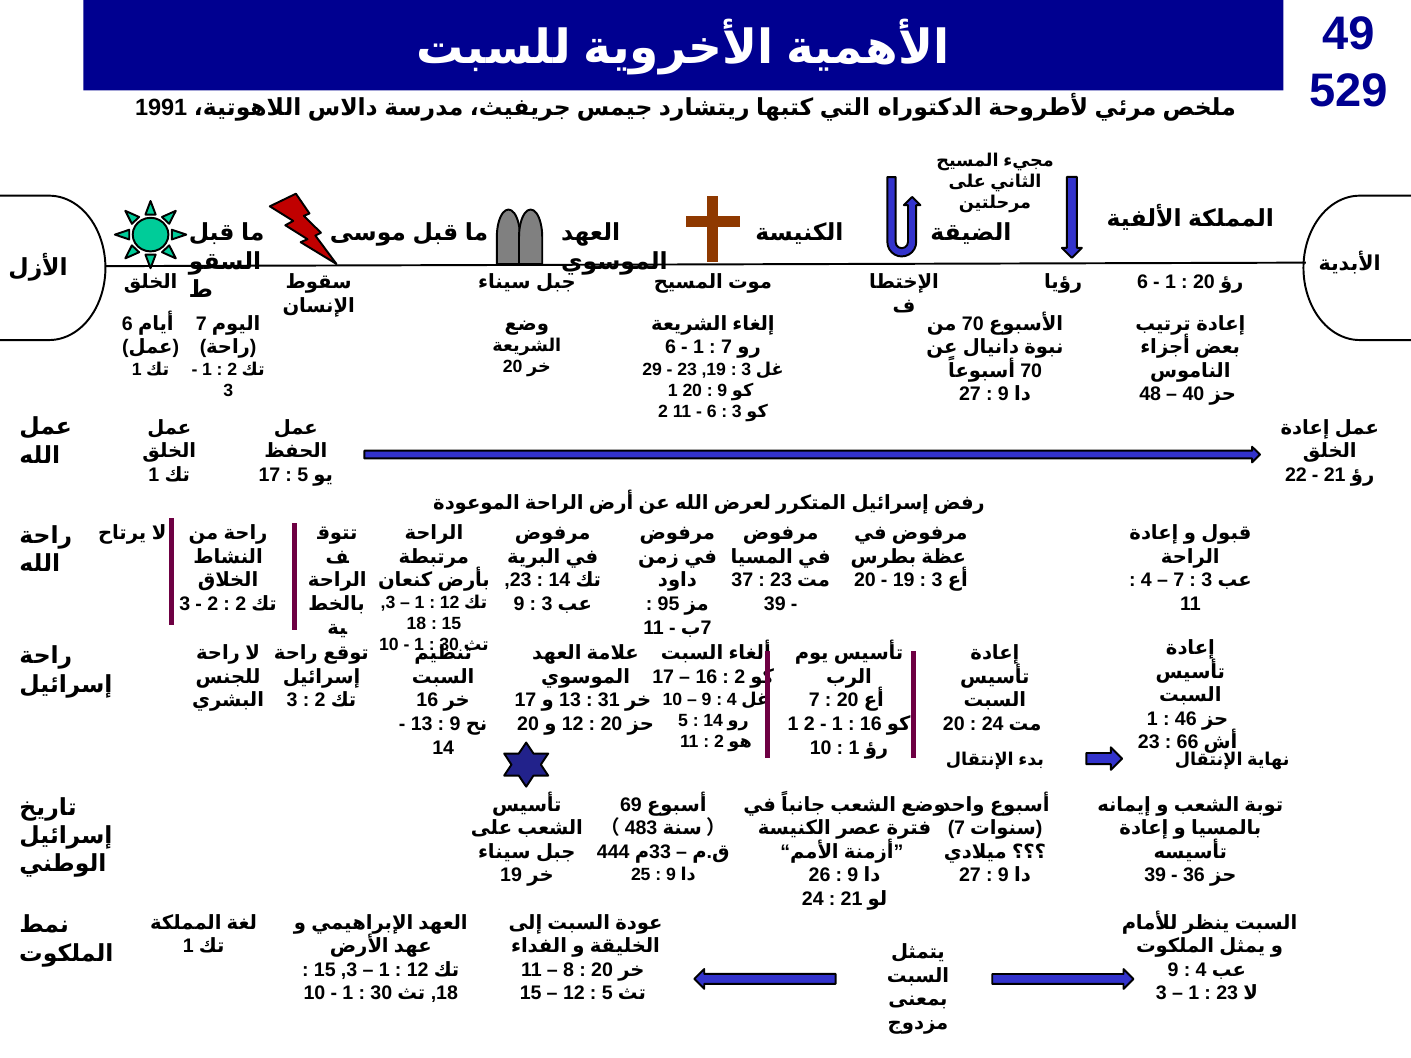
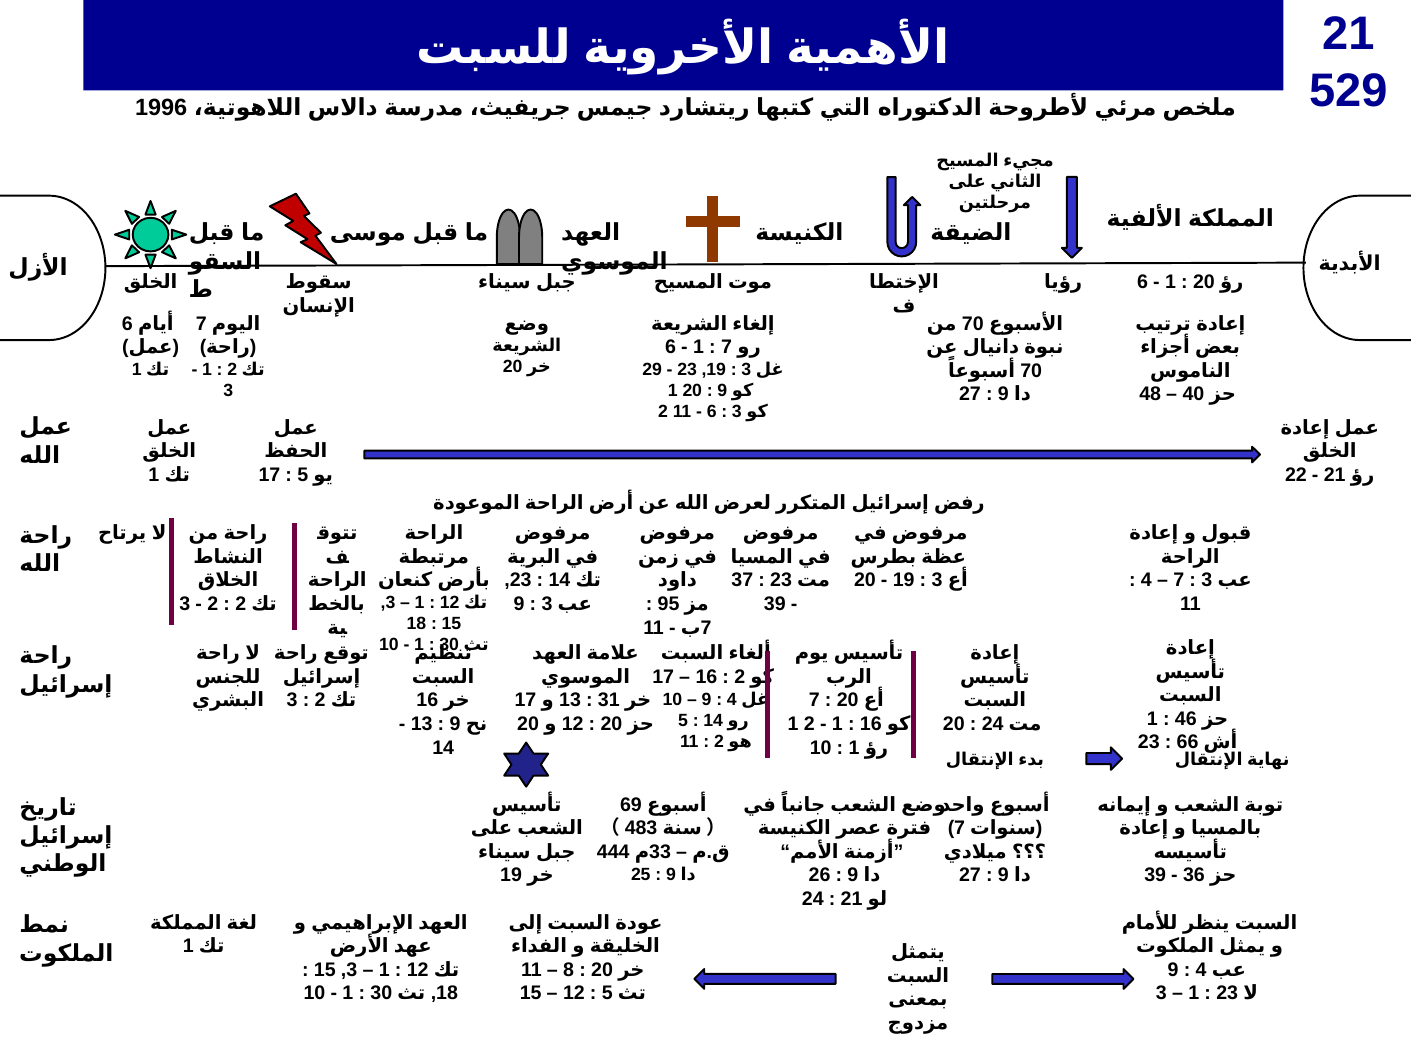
49 at (1348, 34): 49 -> 21
1991: 1991 -> 1996
